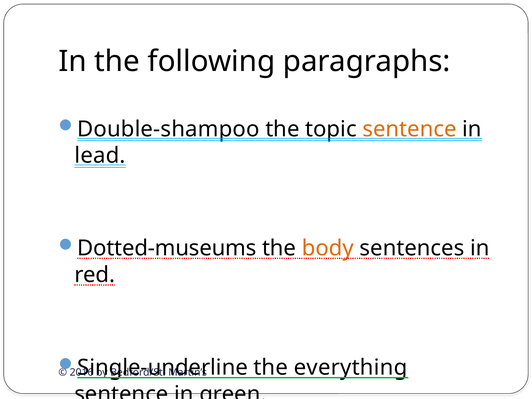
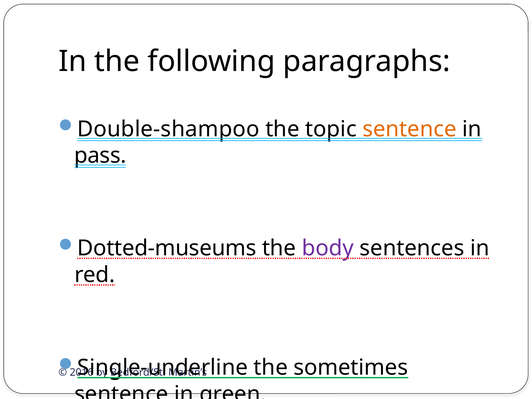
lead: lead -> pass
body colour: orange -> purple
everything: everything -> sometimes
